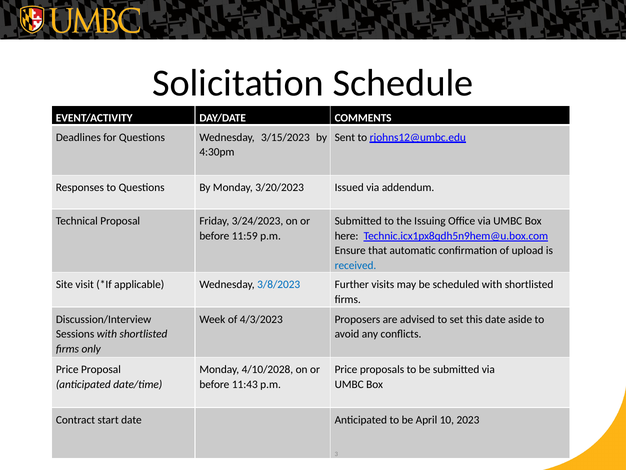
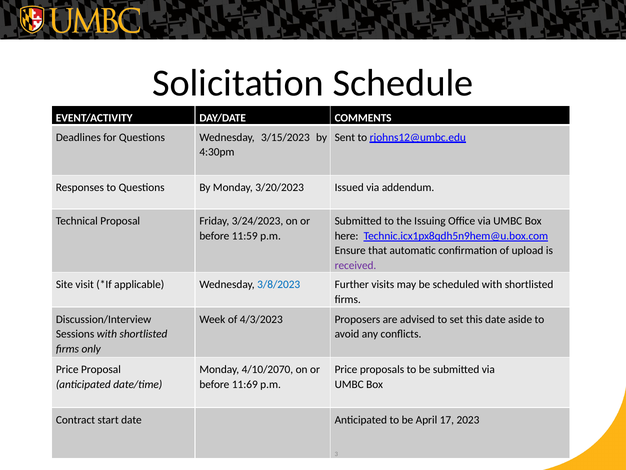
received colour: blue -> purple
4/10/2028: 4/10/2028 -> 4/10/2070
11:43: 11:43 -> 11:69
10: 10 -> 17
